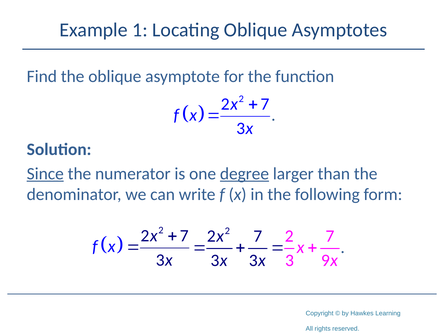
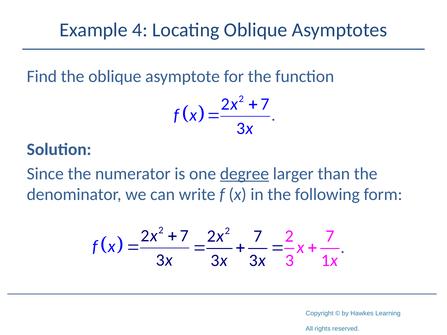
1: 1 -> 4
Since underline: present -> none
9: 9 -> 1
